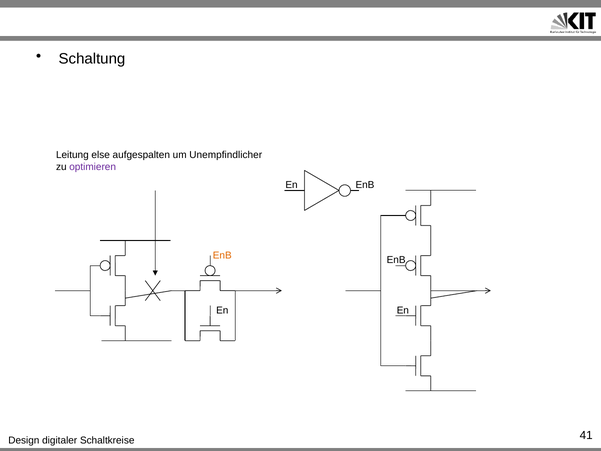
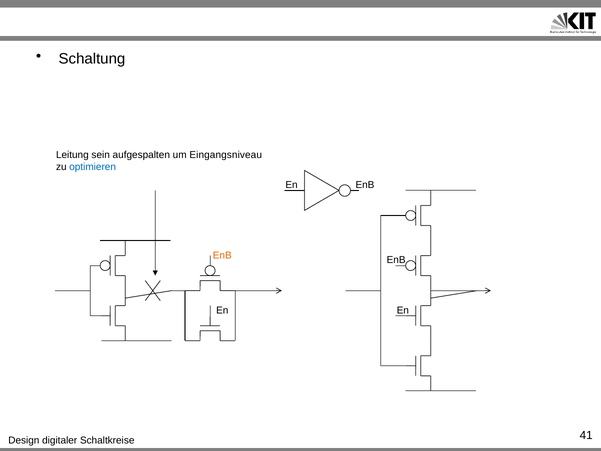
else: else -> sein
Unempfindlicher: Unempfindlicher -> Eingangsniveau
optimieren colour: purple -> blue
